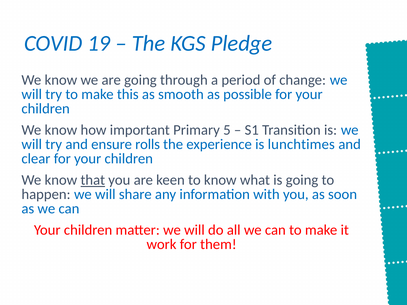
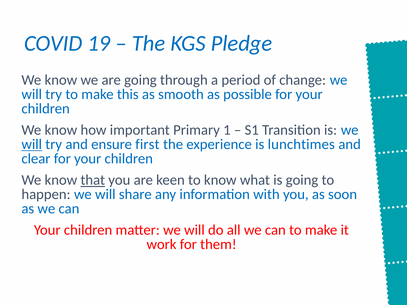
5: 5 -> 1
will at (32, 144) underline: none -> present
rolls: rolls -> first
